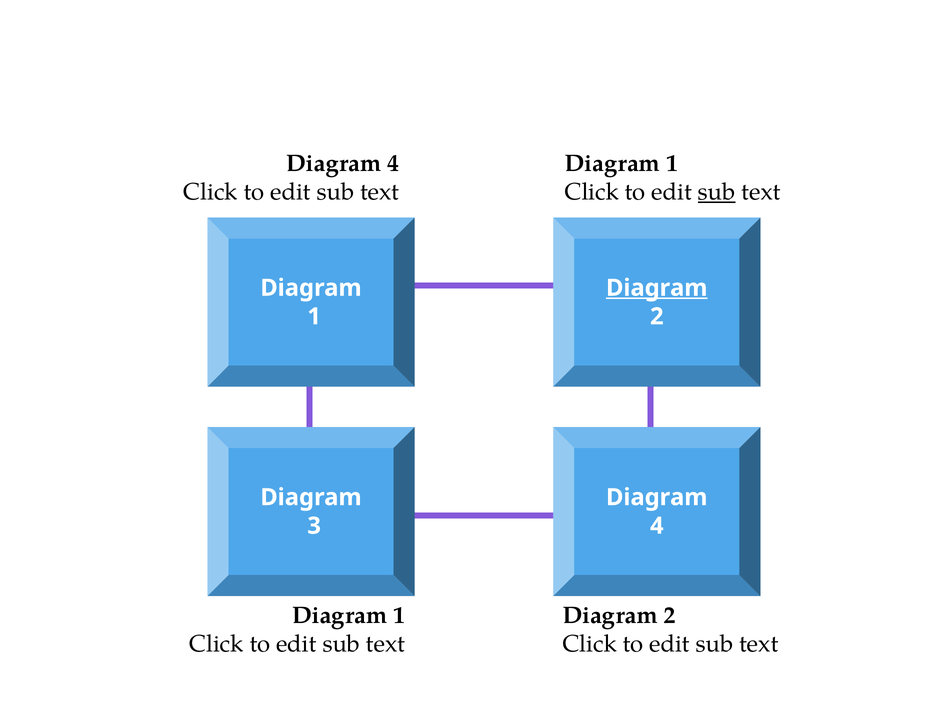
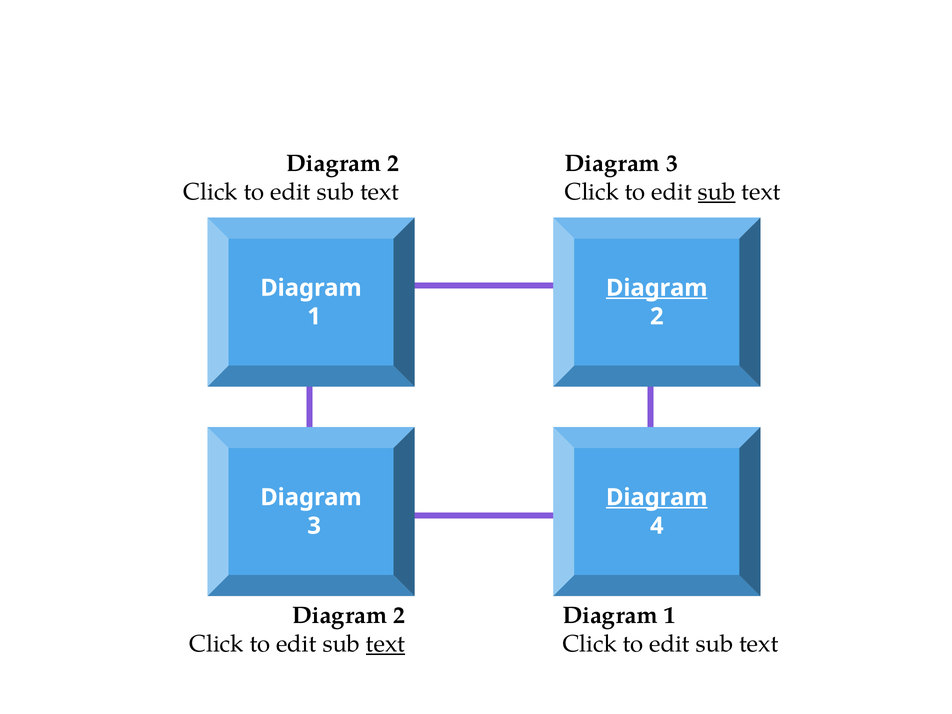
4 at (393, 163): 4 -> 2
1 at (672, 163): 1 -> 3
Diagram at (657, 497) underline: none -> present
1 at (399, 615): 1 -> 2
2 at (670, 615): 2 -> 1
text at (386, 644) underline: none -> present
